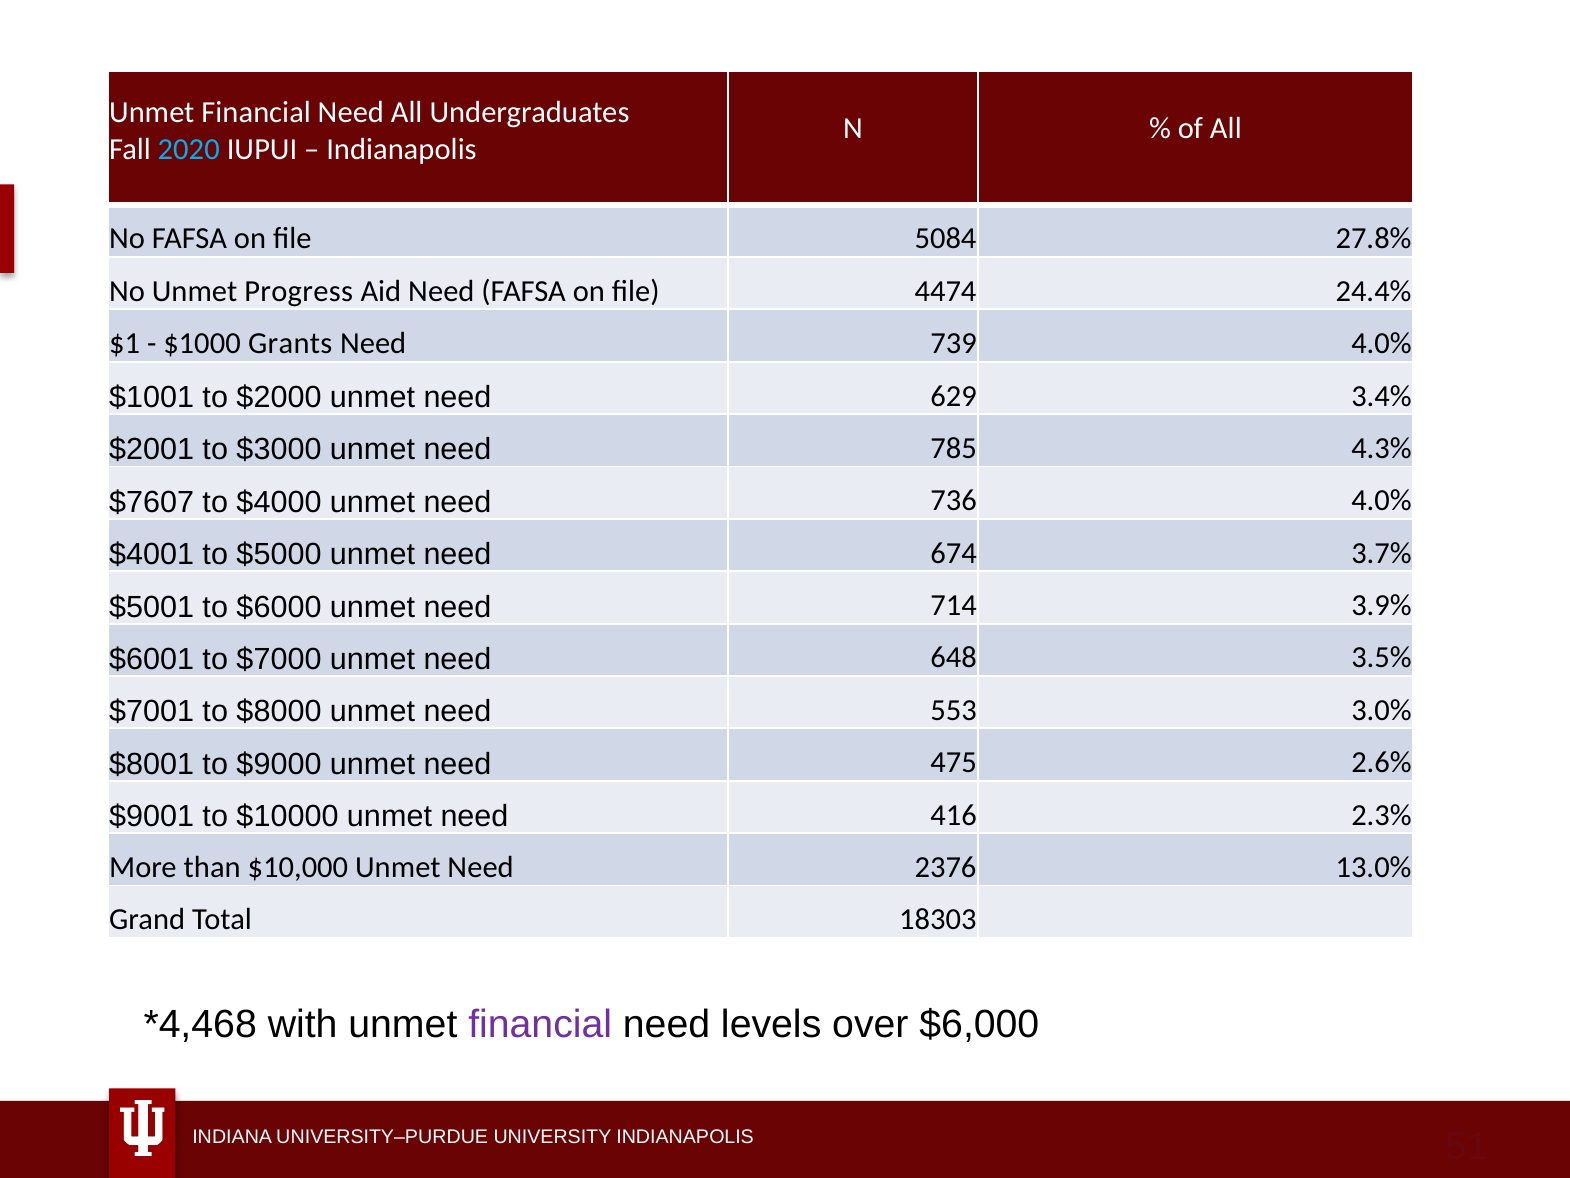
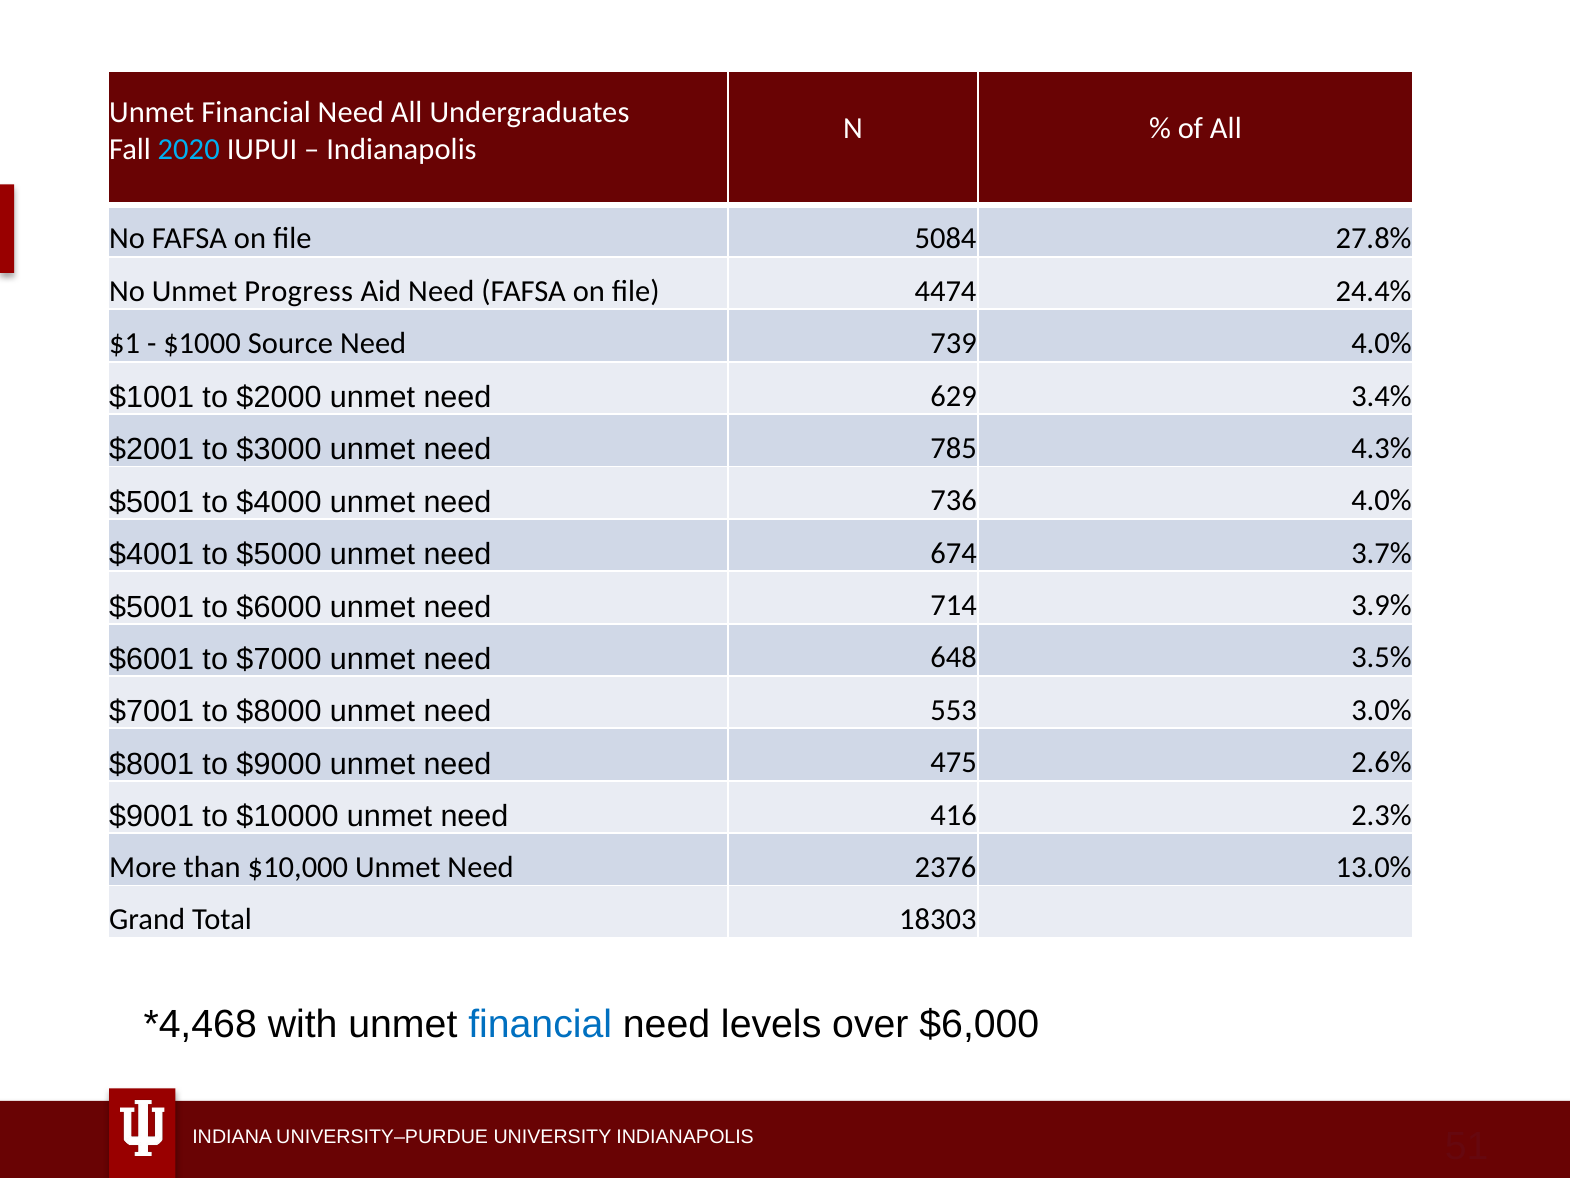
Grants: Grants -> Source
$7607 at (152, 502): $7607 -> $5001
financial at (540, 1024) colour: purple -> blue
